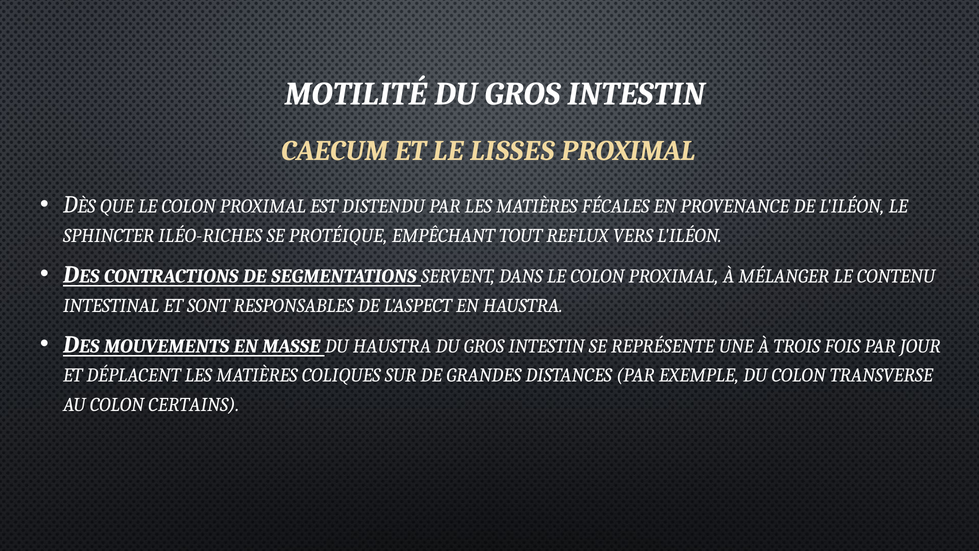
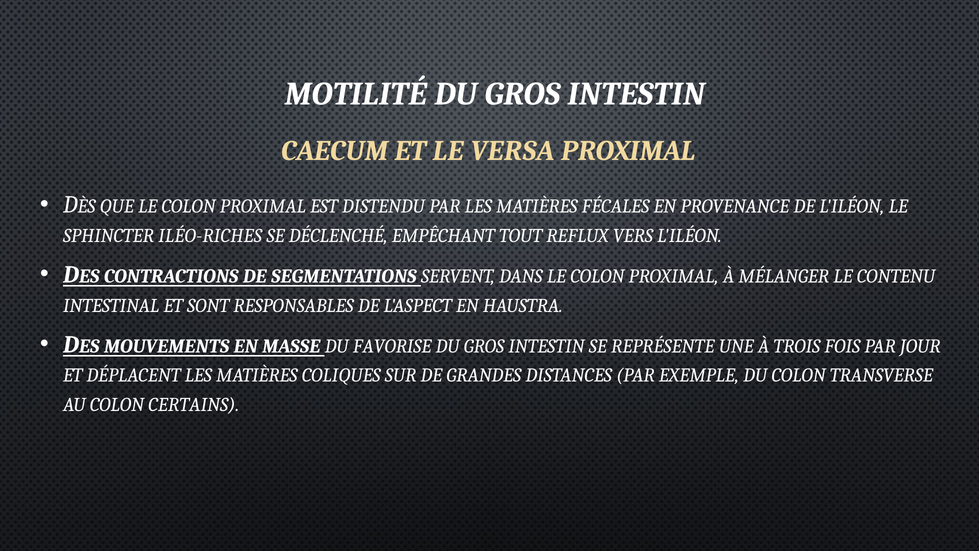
LISSES: LISSES -> VERSA
PROTÉIQUE: PROTÉIQUE -> DÉCLENCHÉ
DU HAUSTRA: HAUSTRA -> FAVORISE
